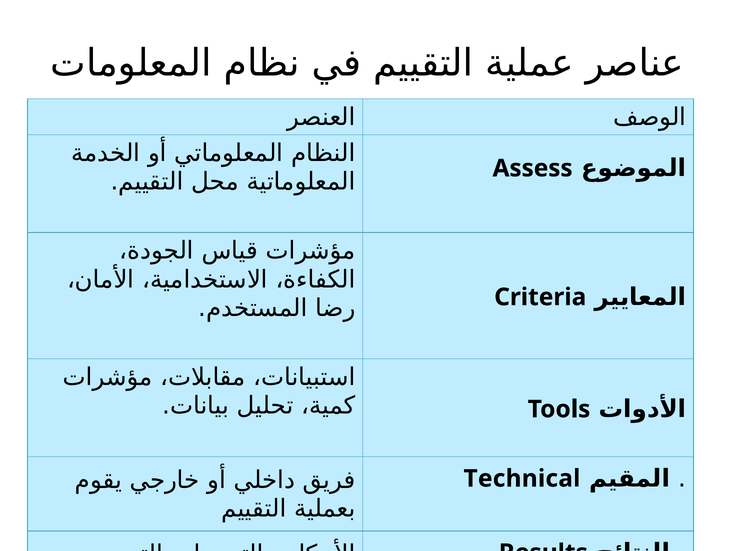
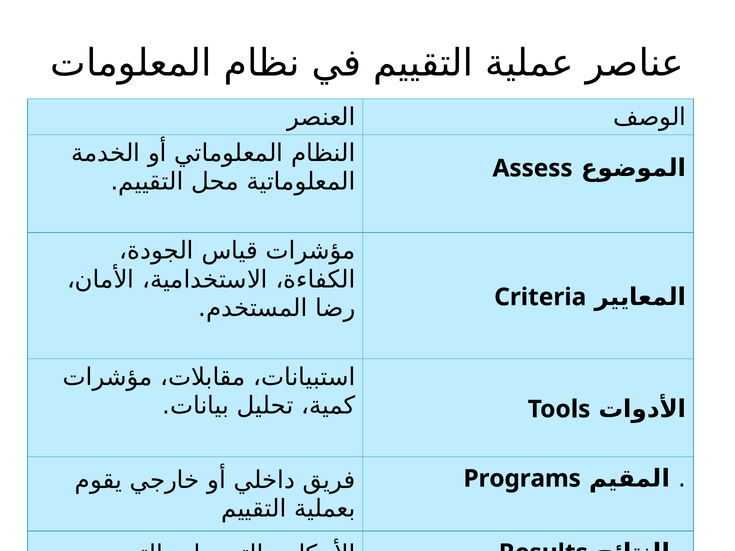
Technical: Technical -> Programs
